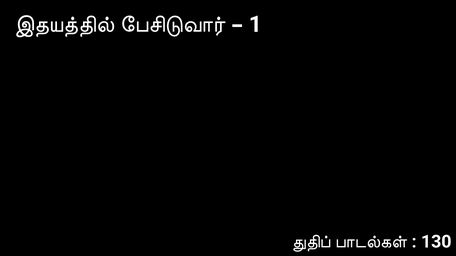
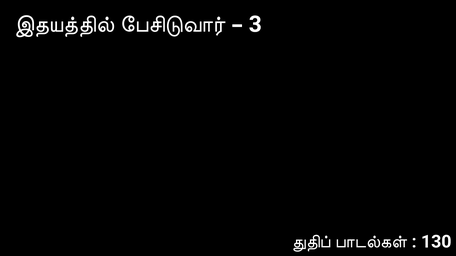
1: 1 -> 3
